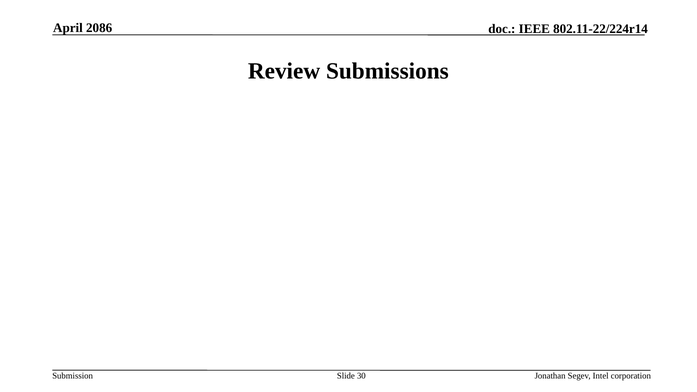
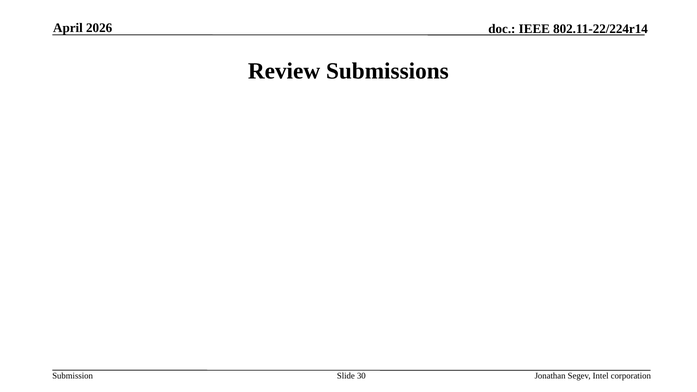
2086: 2086 -> 2026
